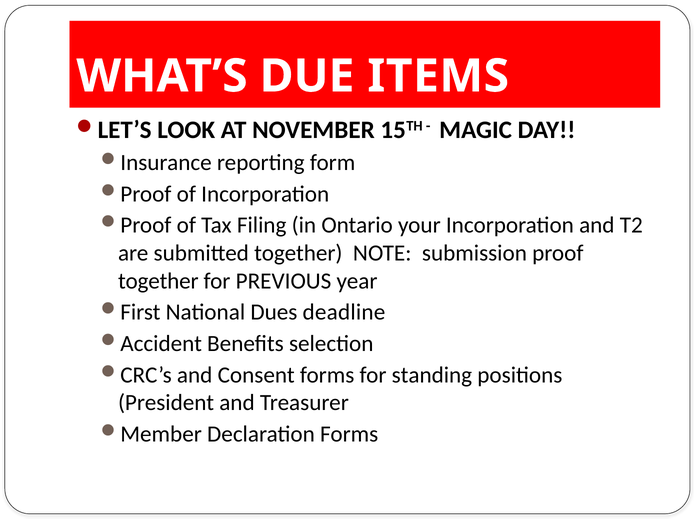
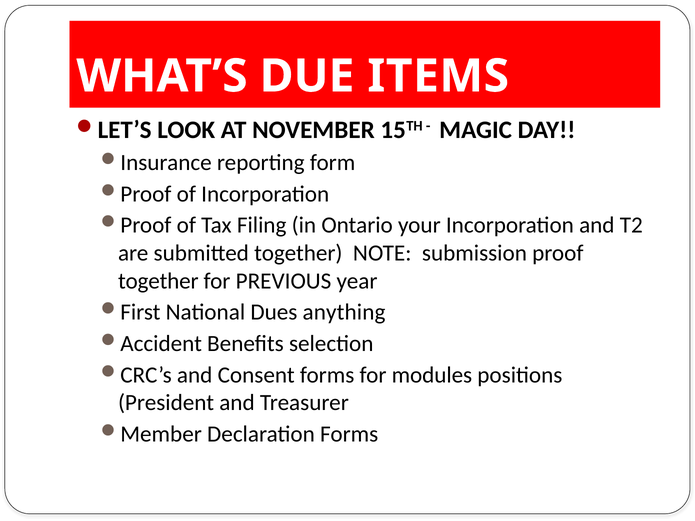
deadline: deadline -> anything
standing: standing -> modules
